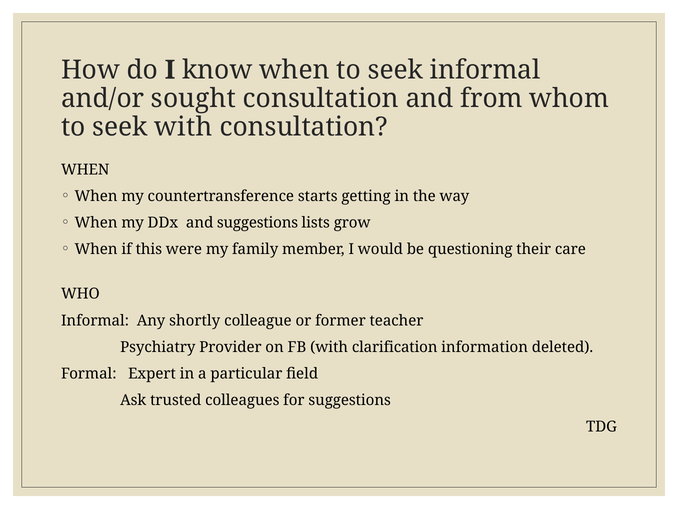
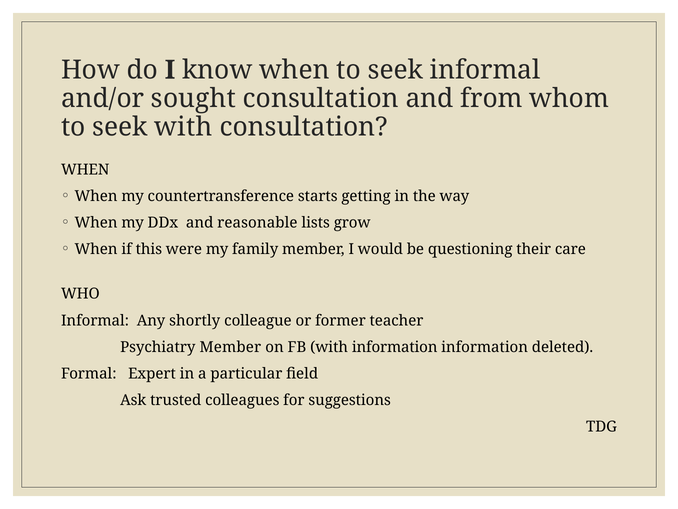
and suggestions: suggestions -> reasonable
Psychiatry Provider: Provider -> Member
with clarification: clarification -> information
